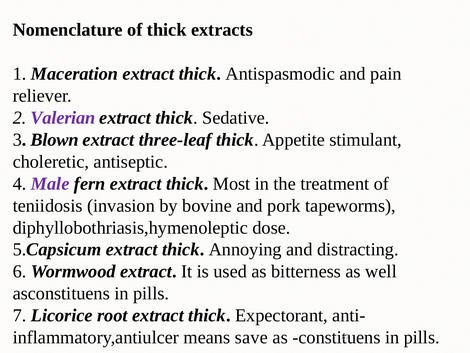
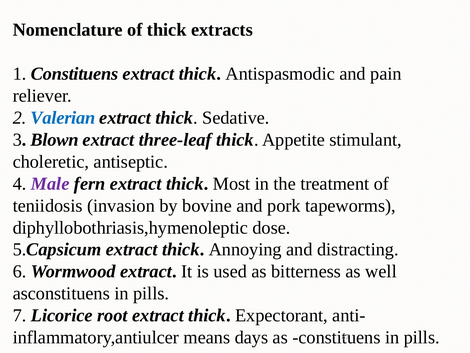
1 Maceration: Maceration -> Constituens
Valerian colour: purple -> blue
save: save -> days
